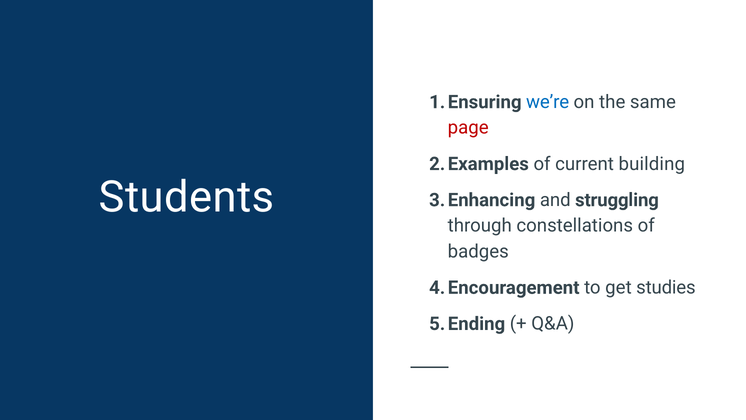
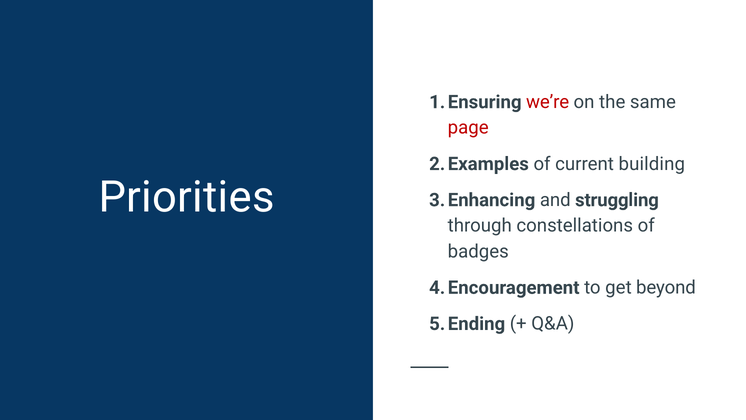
we’re colour: blue -> red
Students: Students -> Priorities
studies: studies -> beyond
